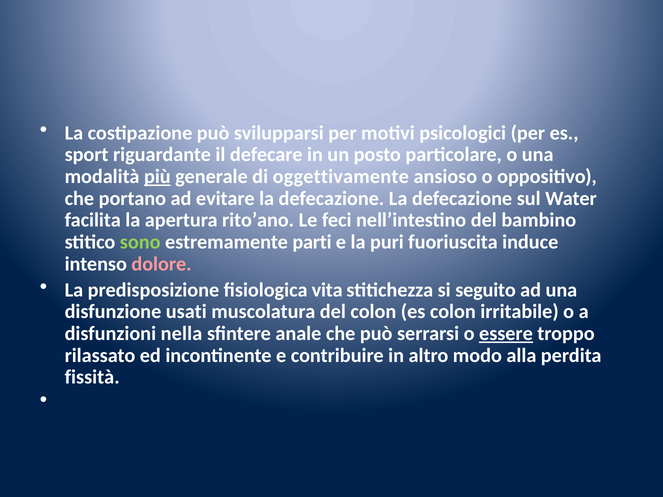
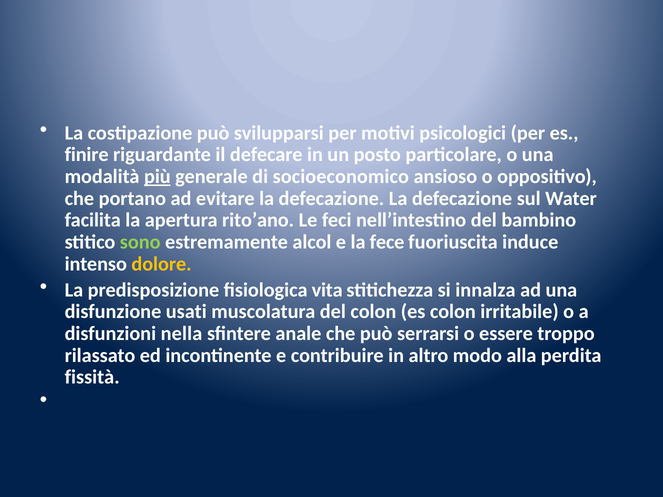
sport: sport -> finire
oggettivamente: oggettivamente -> socioeconomico
parti: parti -> alcol
puri: puri -> fece
dolore colour: pink -> yellow
seguito: seguito -> innalza
essere underline: present -> none
